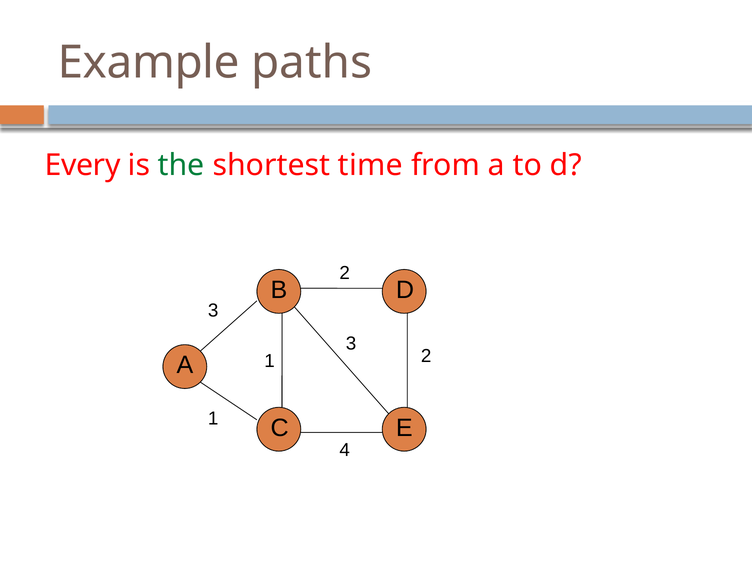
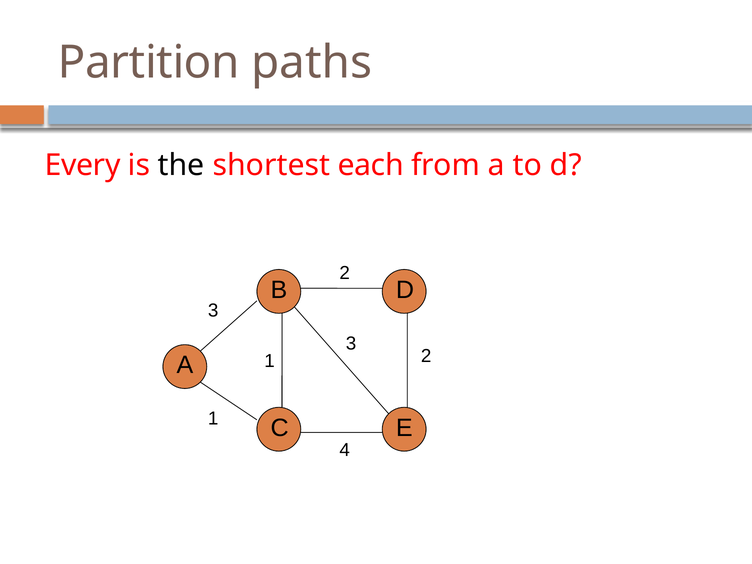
Example: Example -> Partition
the colour: green -> black
time: time -> each
